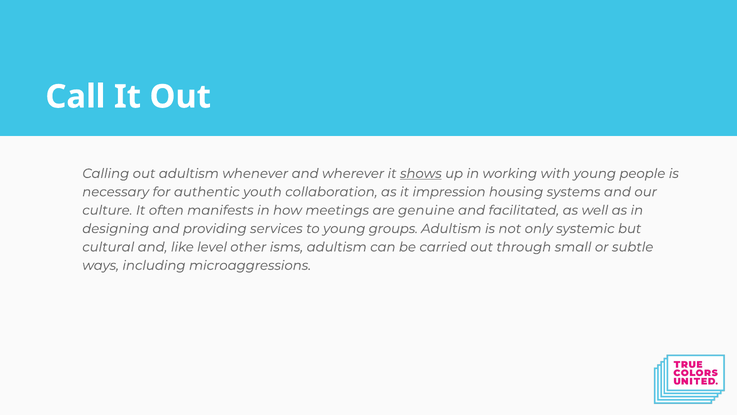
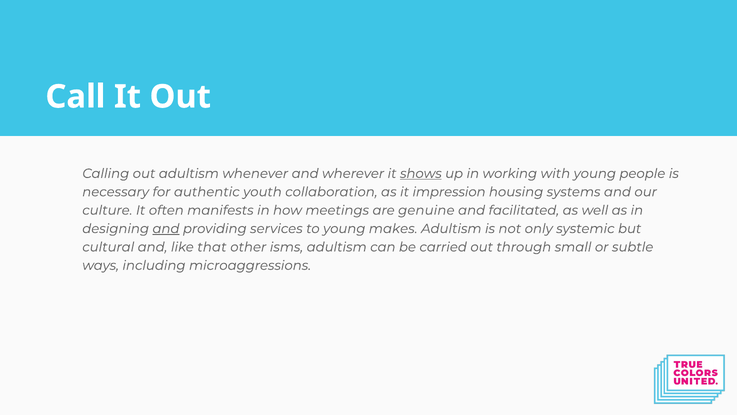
and at (166, 228) underline: none -> present
groups: groups -> makes
level: level -> that
